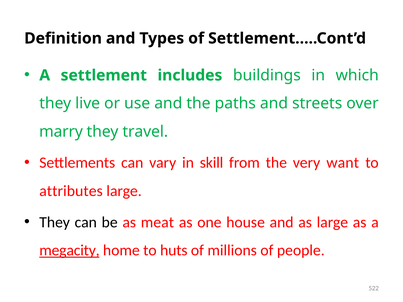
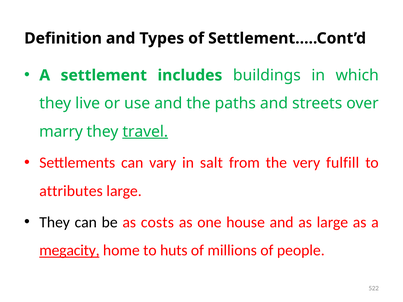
travel underline: none -> present
skill: skill -> salt
want: want -> fulfill
meat: meat -> costs
